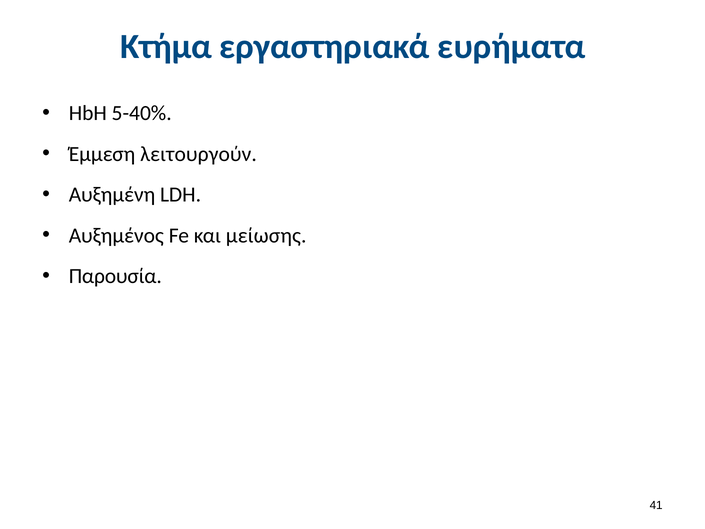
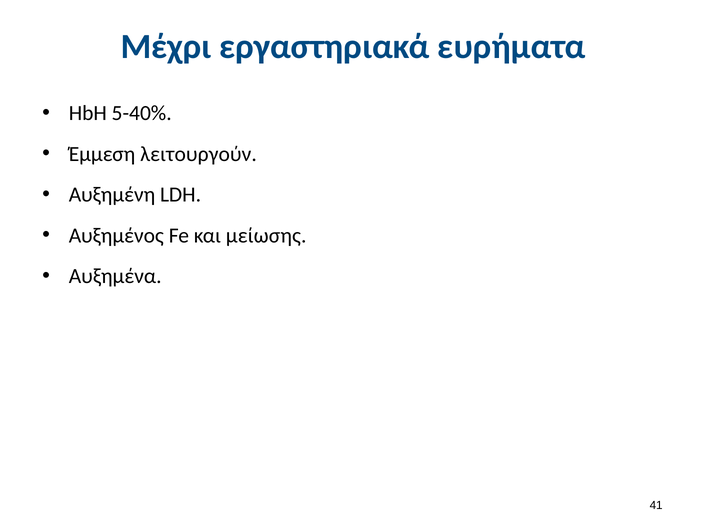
Κτήμα: Κτήμα -> Μέχρι
Παρουσία: Παρουσία -> Αυξημένα
